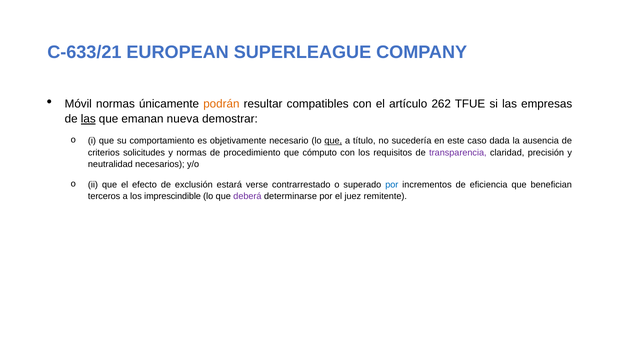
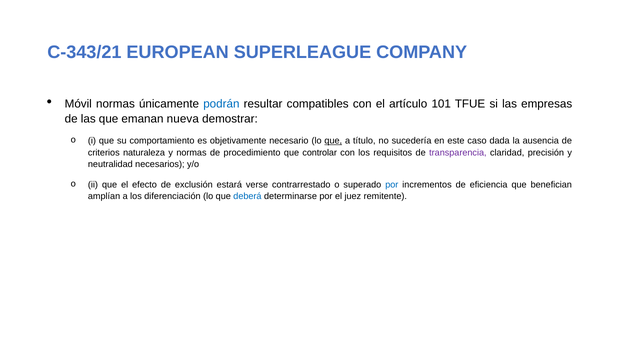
C-633/21: C-633/21 -> C-343/21
podrán colour: orange -> blue
262: 262 -> 101
las at (88, 119) underline: present -> none
solicitudes: solicitudes -> naturaleza
cómputo: cómputo -> controlar
terceros: terceros -> amplían
imprescindible: imprescindible -> diferenciación
deberá colour: purple -> blue
